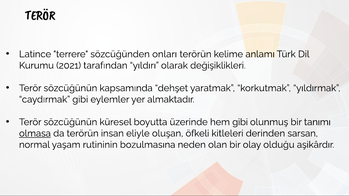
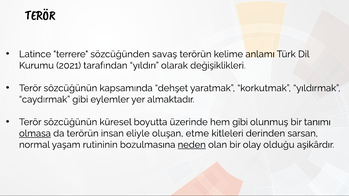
onları: onları -> savaş
öfkeli: öfkeli -> etme
neden underline: none -> present
